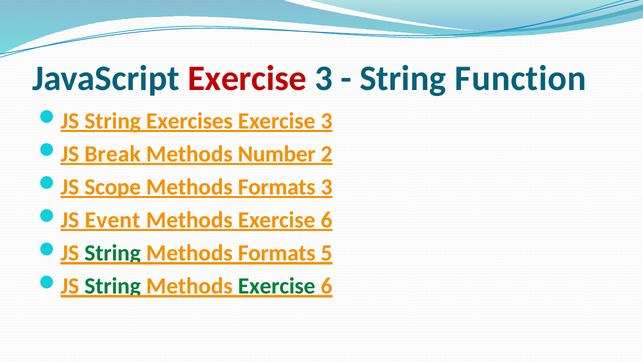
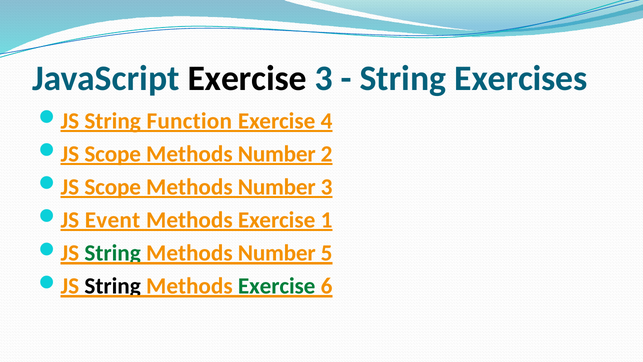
Exercise at (247, 78) colour: red -> black
Function: Function -> Exercises
Exercises: Exercises -> Function
3 at (327, 121): 3 -> 4
Break at (113, 154): Break -> Scope
Formats at (277, 187): Formats -> Number
6 at (327, 220): 6 -> 1
Formats at (277, 253): Formats -> Number
String at (113, 286) colour: green -> black
